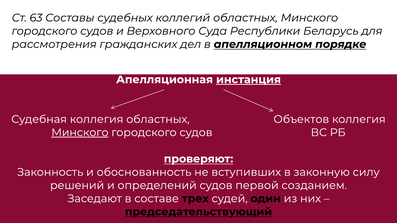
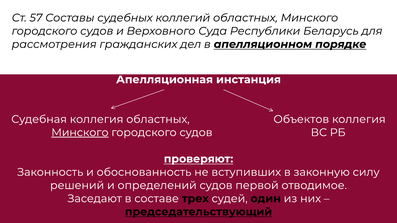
63: 63 -> 57
инстанция underline: present -> none
созданием: созданием -> отводимое
